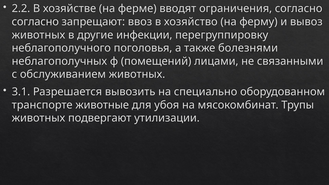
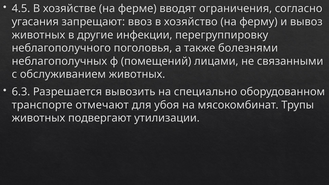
2.2: 2.2 -> 4.5
согласно at (35, 22): согласно -> угасания
3.1: 3.1 -> 6.3
животные: животные -> отмечают
